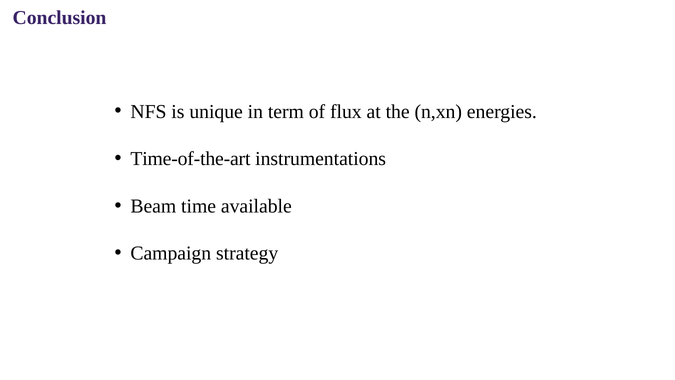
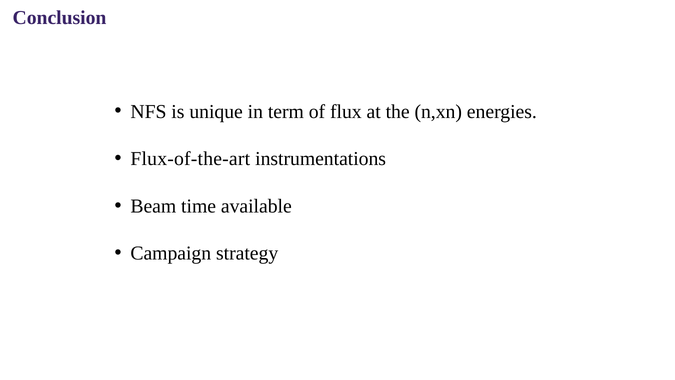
Time-of-the-art: Time-of-the-art -> Flux-of-the-art
